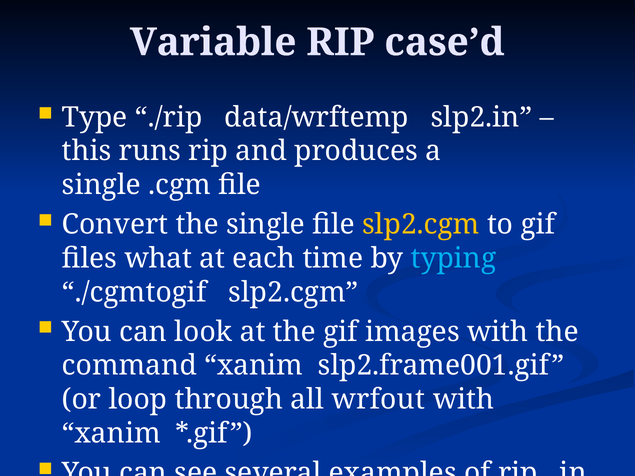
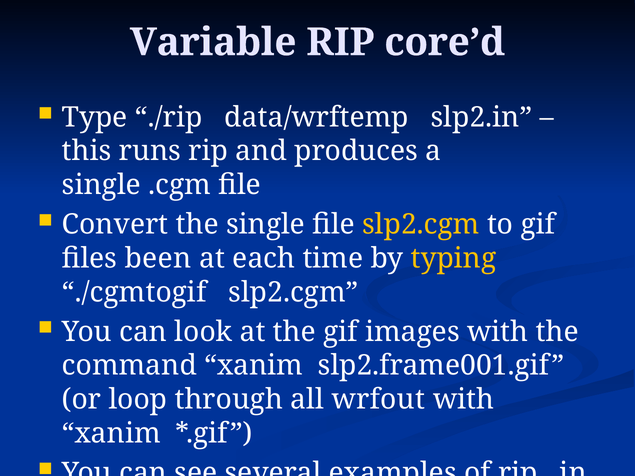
case’d: case’d -> core’d
what: what -> been
typing colour: light blue -> yellow
